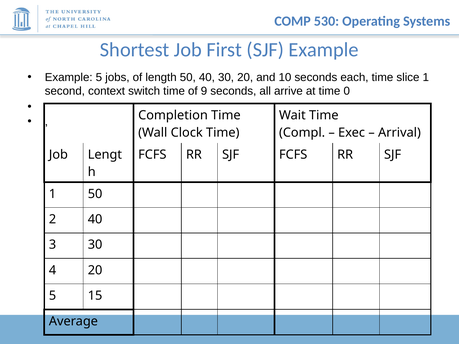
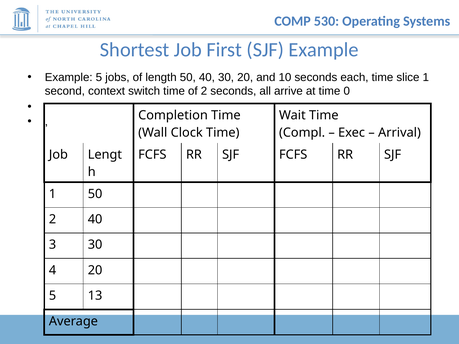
of 9: 9 -> 2
15: 15 -> 13
